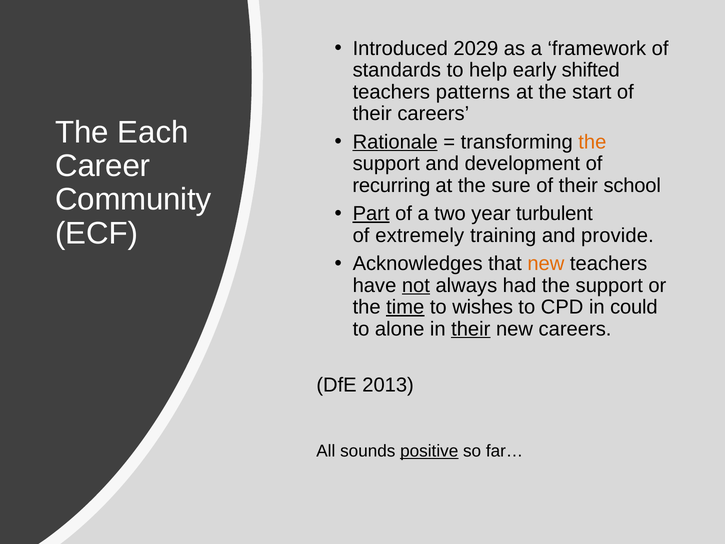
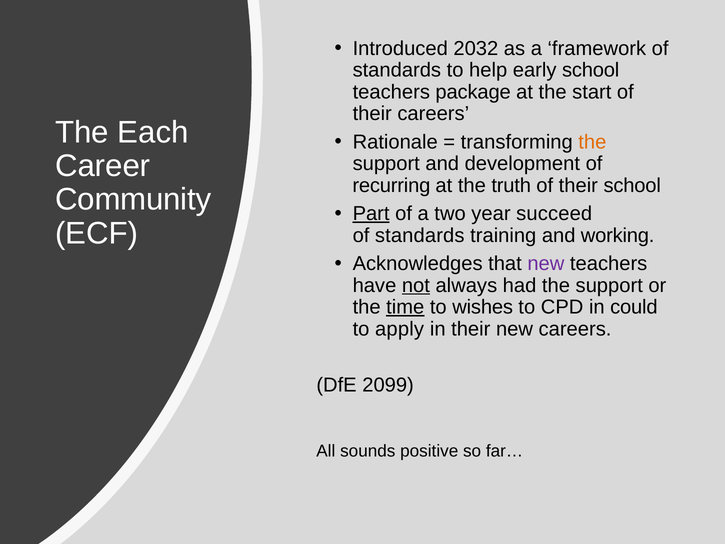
2029: 2029 -> 2032
early shifted: shifted -> school
patterns: patterns -> package
Rationale underline: present -> none
sure: sure -> truth
turbulent: turbulent -> succeed
extremely at (420, 235): extremely -> standards
provide: provide -> working
new at (546, 264) colour: orange -> purple
alone: alone -> apply
their at (471, 329) underline: present -> none
2013: 2013 -> 2099
positive underline: present -> none
